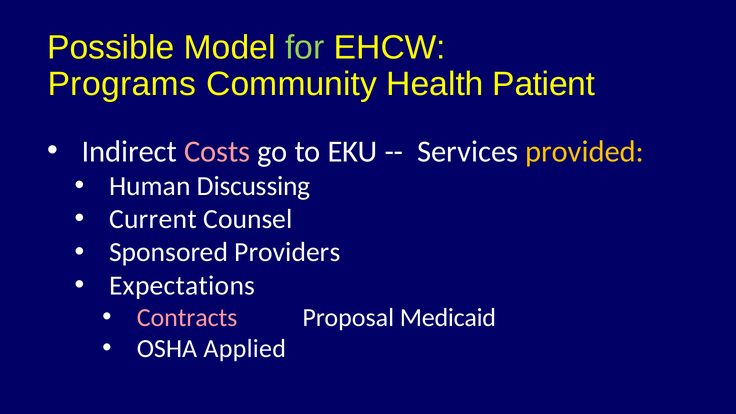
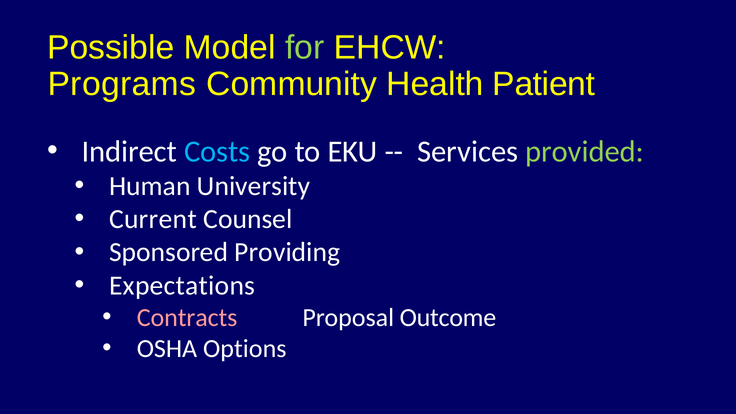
Costs colour: pink -> light blue
provided colour: yellow -> light green
Discussing: Discussing -> University
Providers: Providers -> Providing
Medicaid: Medicaid -> Outcome
Applied: Applied -> Options
